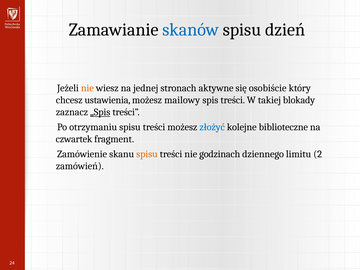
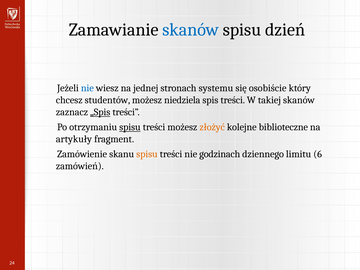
nie at (87, 88) colour: orange -> blue
aktywne: aktywne -> systemu
ustawienia: ustawienia -> studentów
mailowy: mailowy -> niedziela
takiej blokady: blokady -> skanów
spisu at (130, 127) underline: none -> present
złożyć colour: blue -> orange
czwartek: czwartek -> artykuły
2: 2 -> 6
